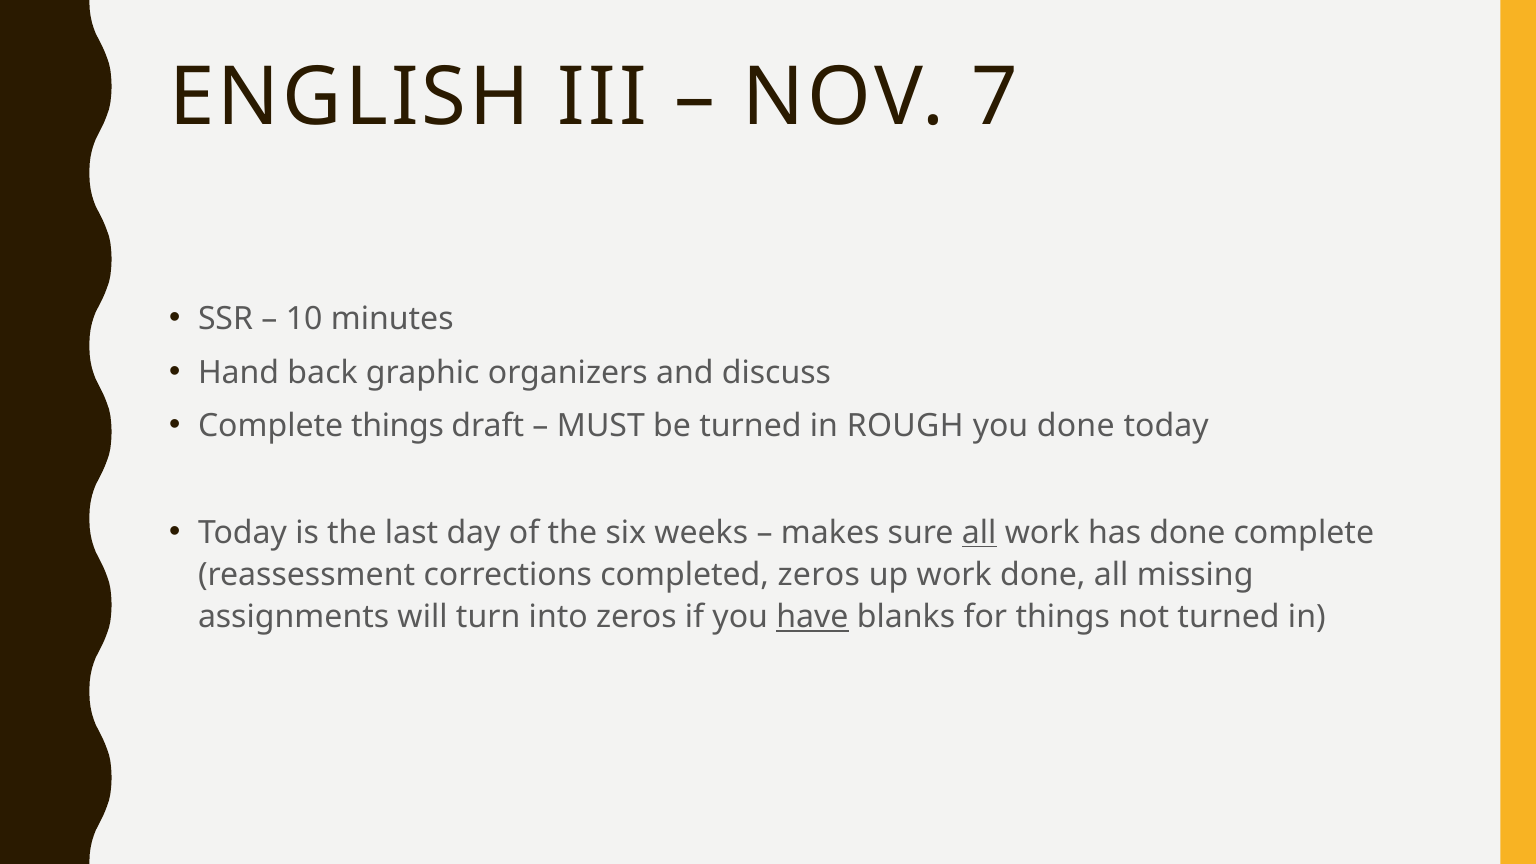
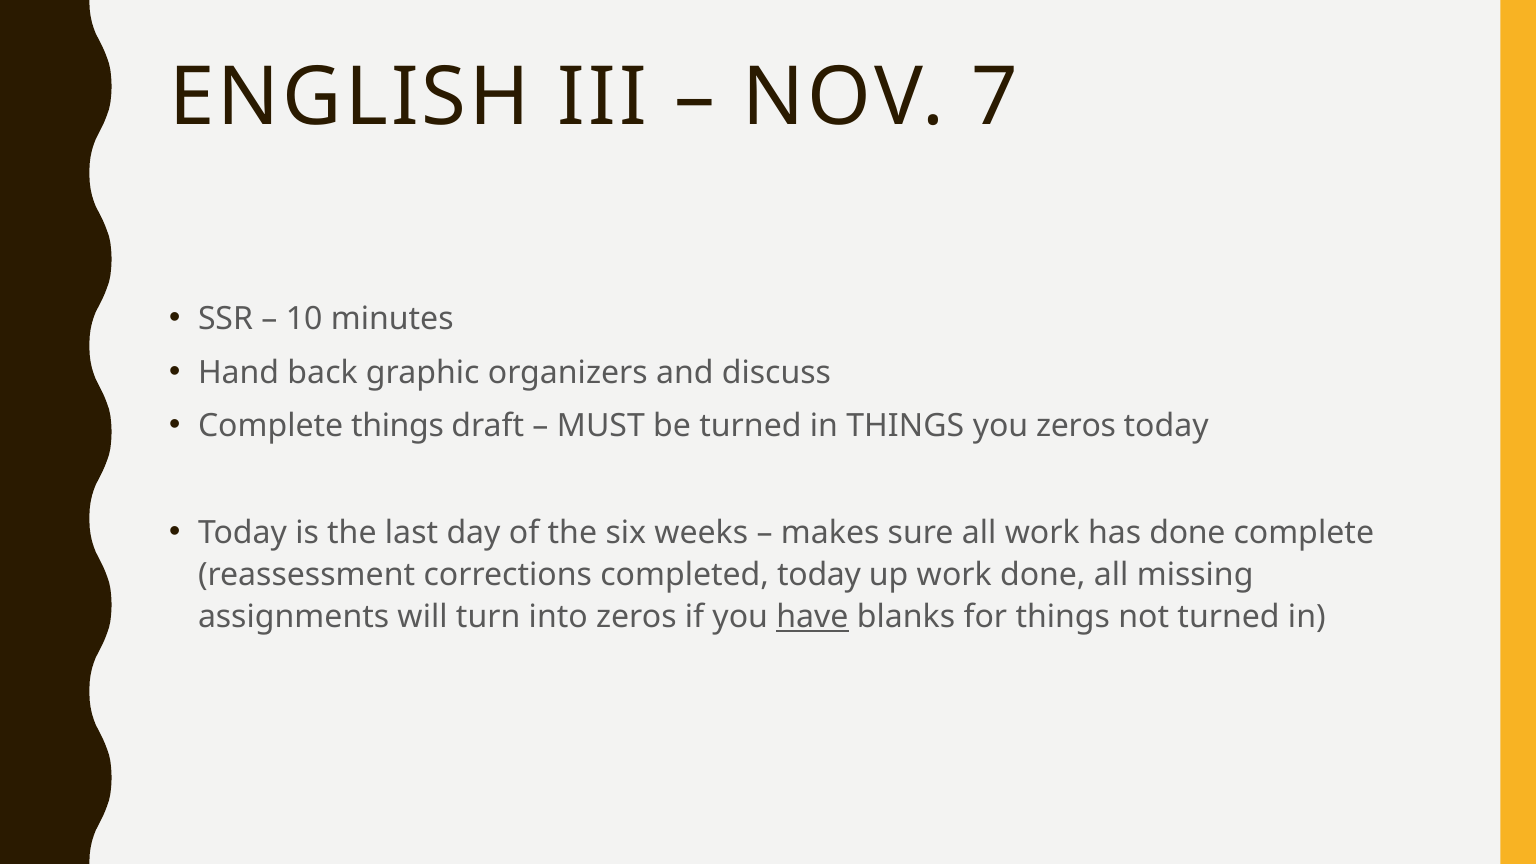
in ROUGH: ROUGH -> THINGS
you done: done -> zeros
all at (979, 533) underline: present -> none
completed zeros: zeros -> today
